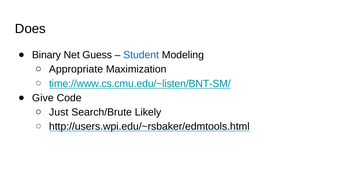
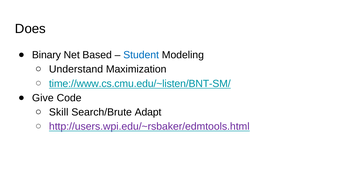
Guess: Guess -> Based
Appropriate: Appropriate -> Understand
Just: Just -> Skill
Likely: Likely -> Adapt
http://users.wpi.edu/~rsbaker/edmtools.html colour: black -> purple
